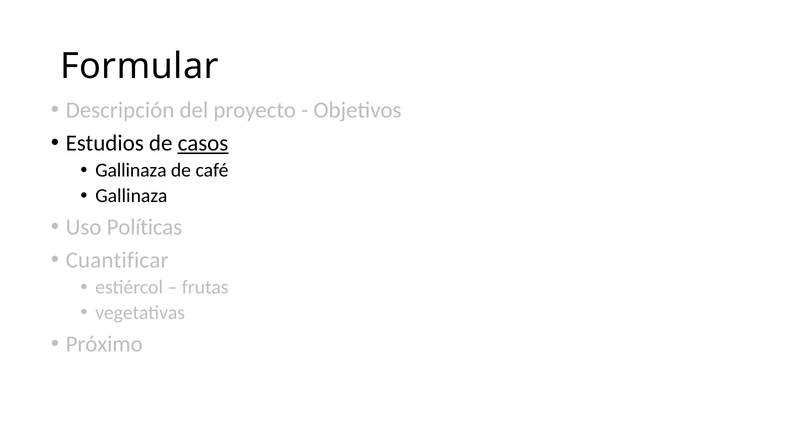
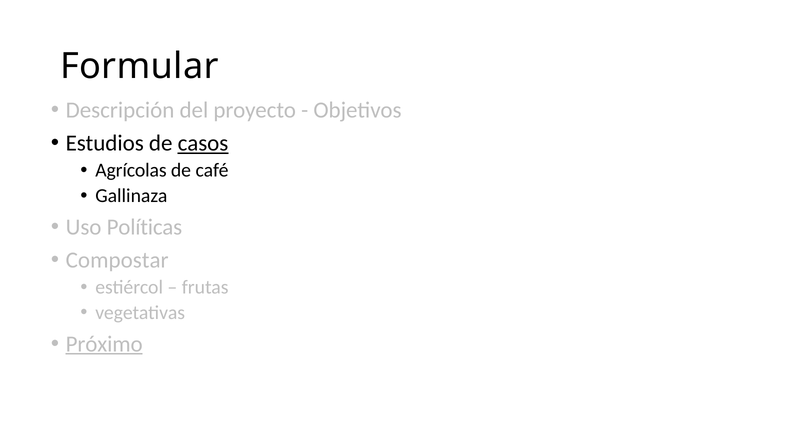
Gallinaza at (131, 170): Gallinaza -> Agrícolas
Cuantificar: Cuantificar -> Compostar
Próximo underline: none -> present
